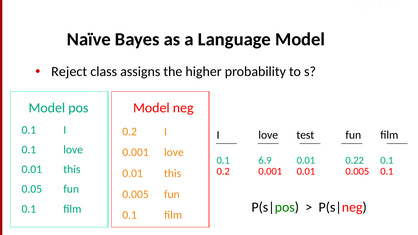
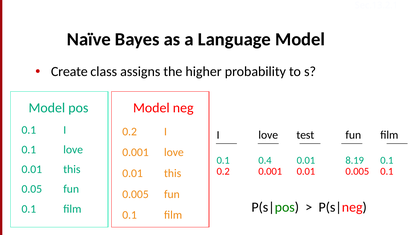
Reject: Reject -> Create
6.9: 6.9 -> 0.4
0.22: 0.22 -> 8.19
